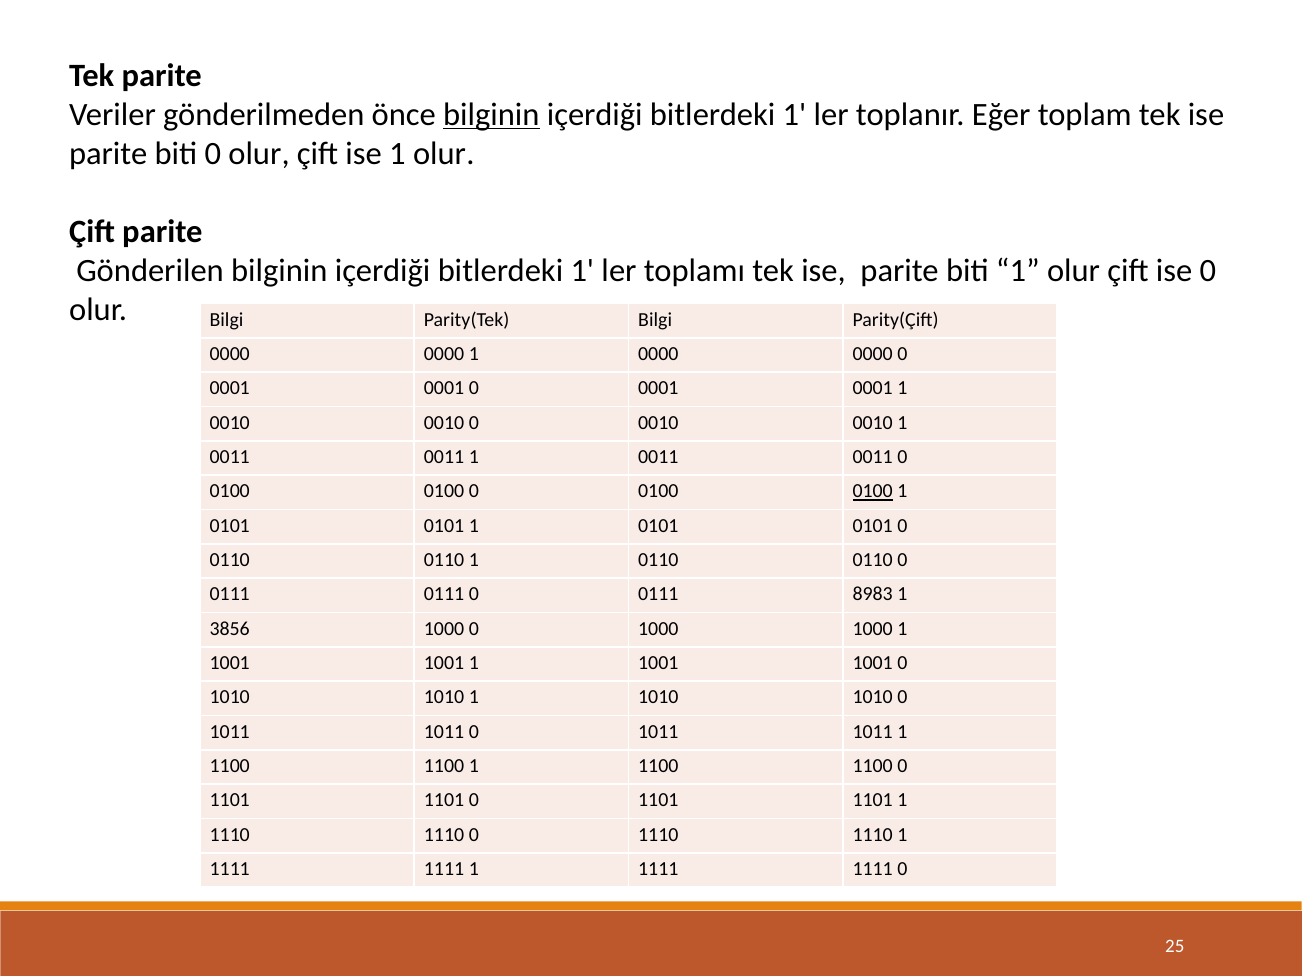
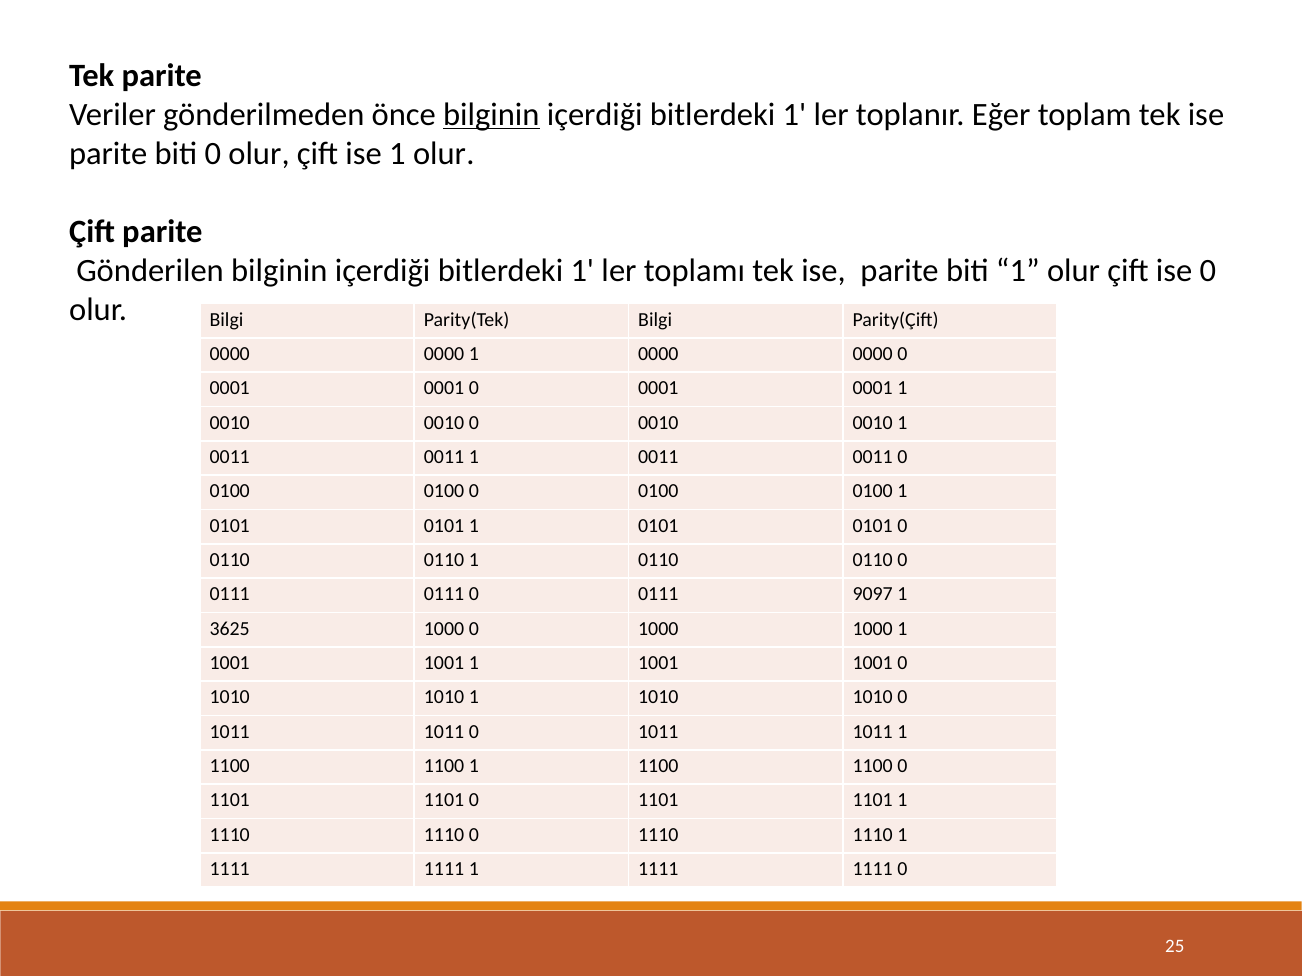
0100 at (873, 492) underline: present -> none
8983: 8983 -> 9097
3856: 3856 -> 3625
